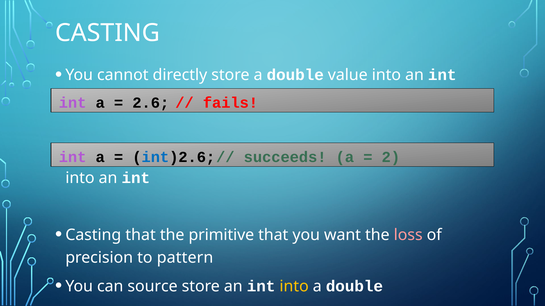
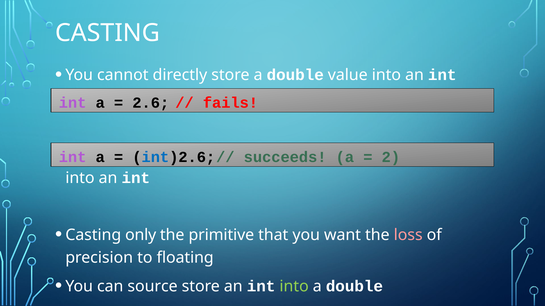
Casting that: that -> only
pattern: pattern -> floating
into at (294, 287) colour: yellow -> light green
